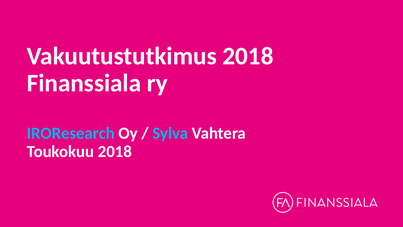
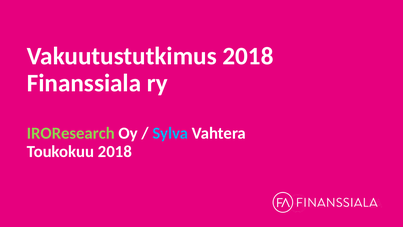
IROResearch colour: light blue -> light green
